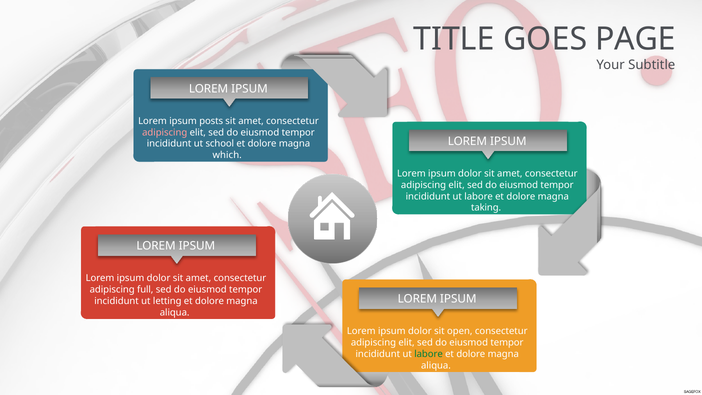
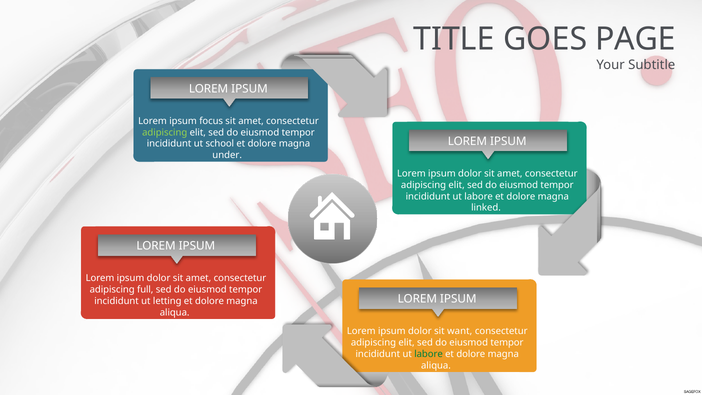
posts: posts -> focus
adipiscing at (165, 132) colour: pink -> light green
which: which -> under
taking: taking -> linked
open: open -> want
